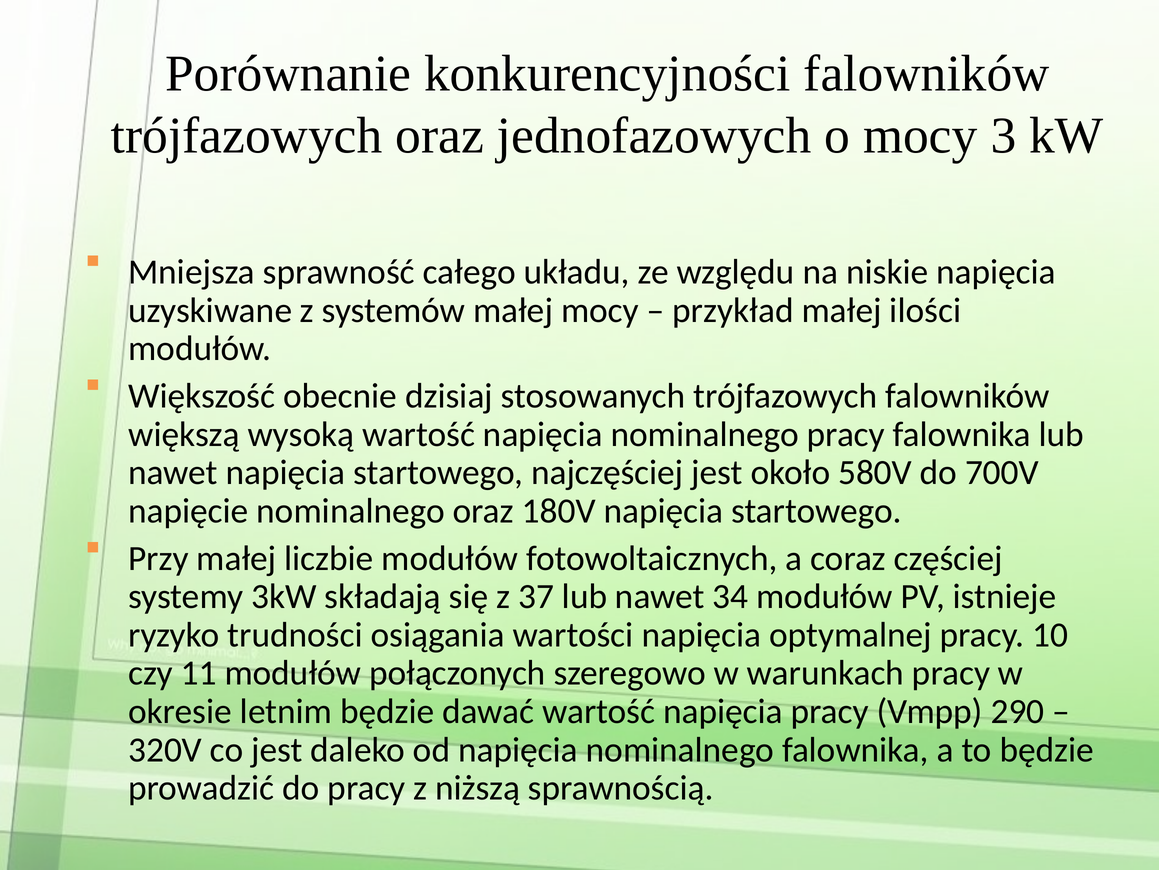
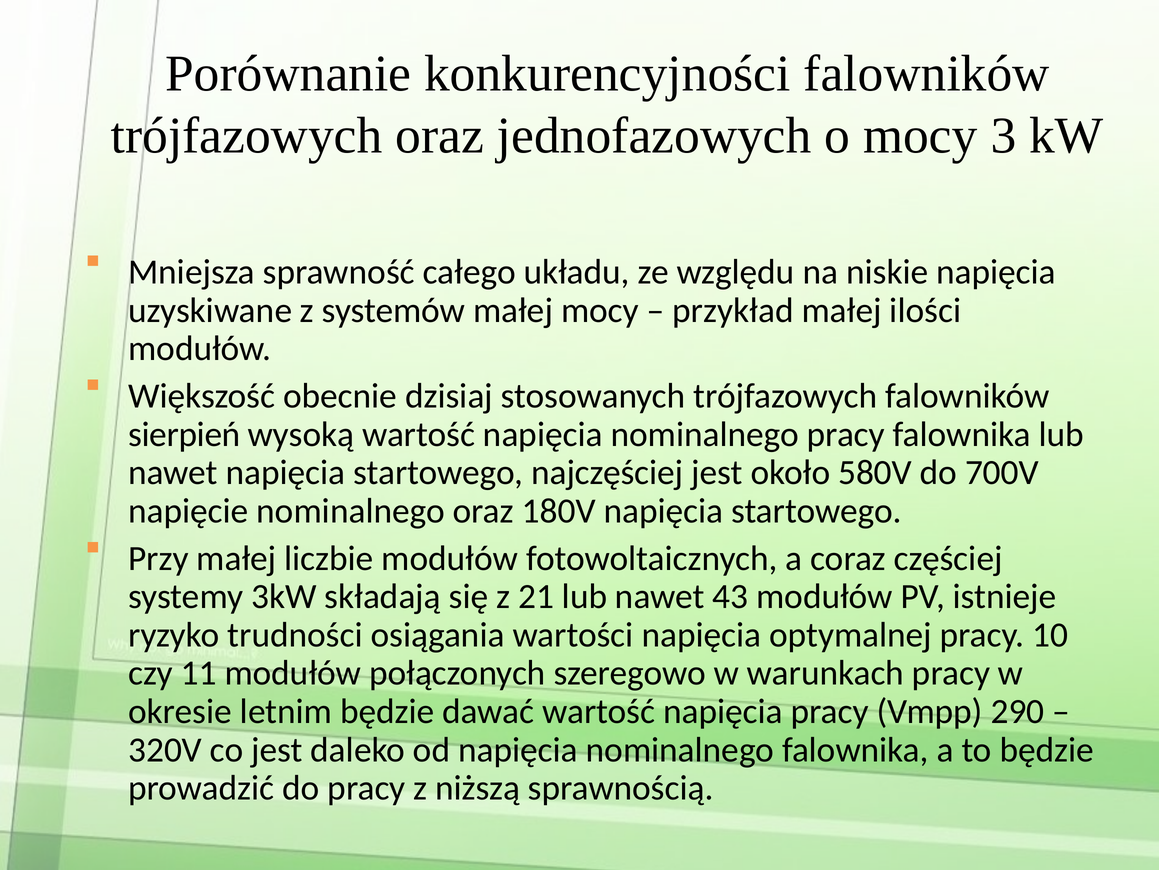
większą: większą -> sierpień
37: 37 -> 21
34: 34 -> 43
